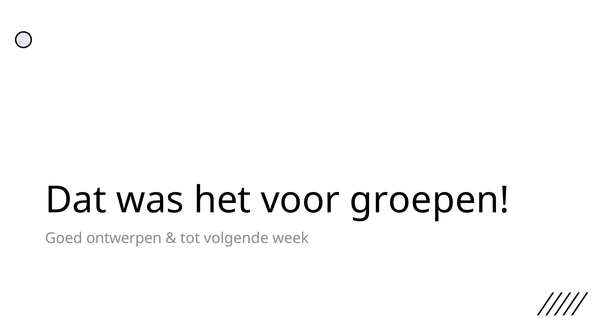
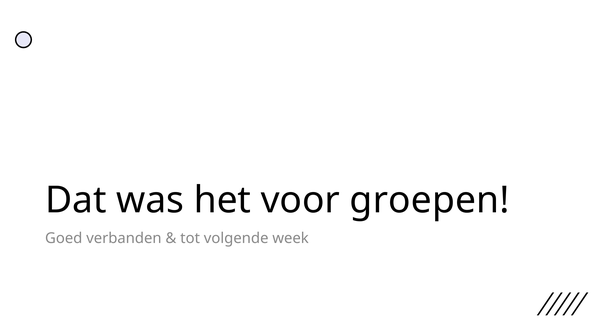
ontwerpen: ontwerpen -> verbanden
